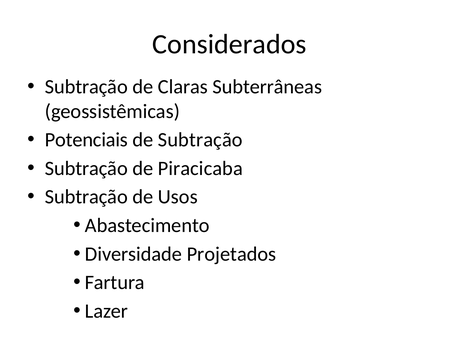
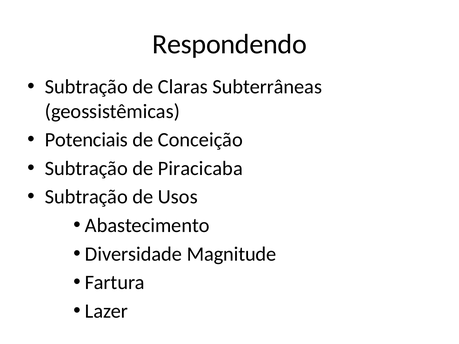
Considerados: Considerados -> Respondendo
de Subtração: Subtração -> Conceição
Projetados: Projetados -> Magnitude
